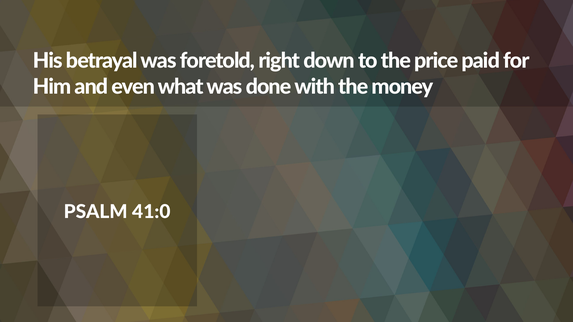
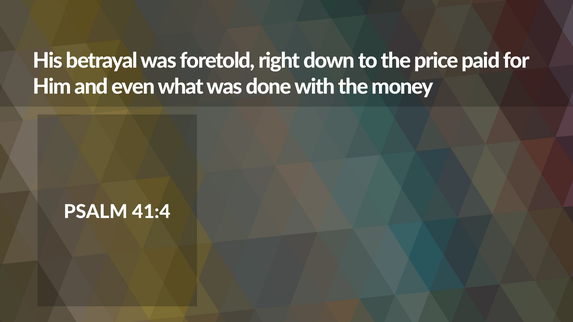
41:0: 41:0 -> 41:4
